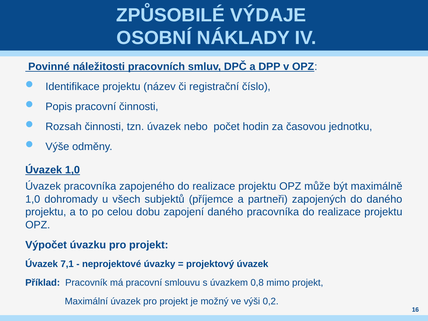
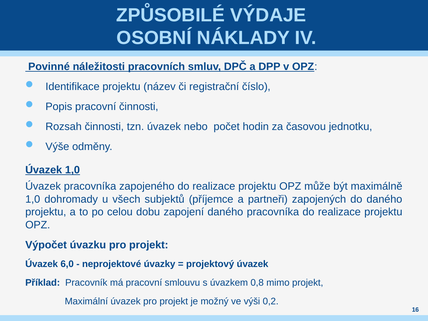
7,1: 7,1 -> 6,0
